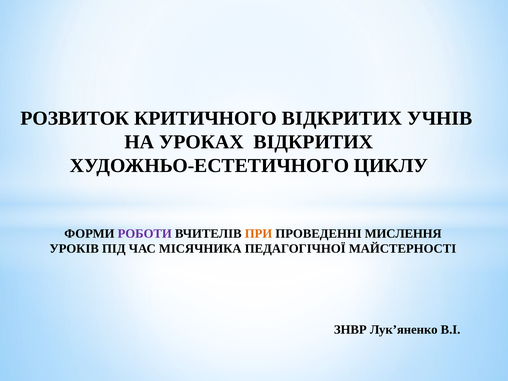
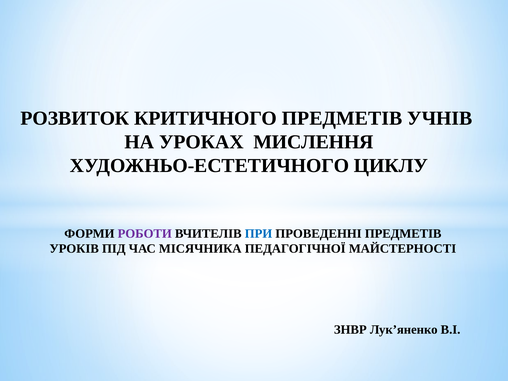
КРИТИЧНОГО ВІДКРИТИХ: ВІДКРИТИХ -> ПРЕДМЕТІВ
УРОКАХ ВІДКРИТИХ: ВІДКРИТИХ -> МИСЛЕННЯ
ПРИ colour: orange -> blue
ПРОВЕДЕННІ МИСЛЕННЯ: МИСЛЕННЯ -> ПРЕДМЕТІВ
